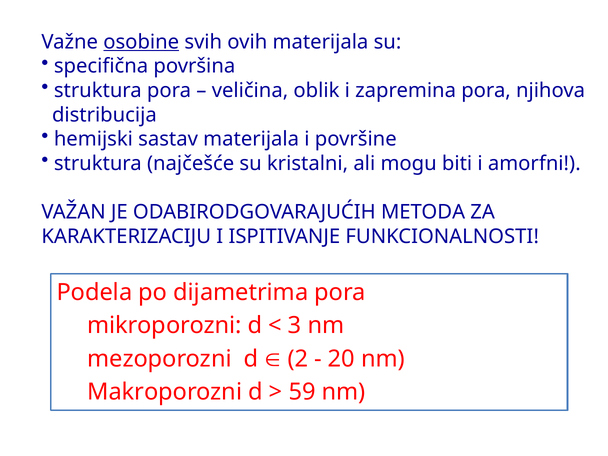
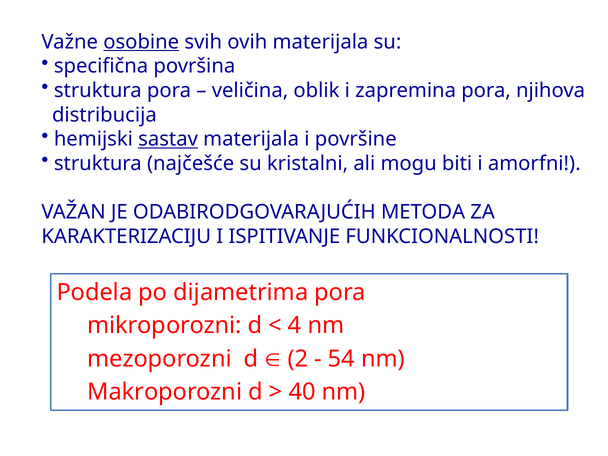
sastav underline: none -> present
3: 3 -> 4
20: 20 -> 54
59: 59 -> 40
